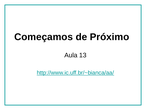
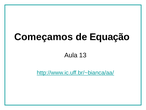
Próximo: Próximo -> Equação
